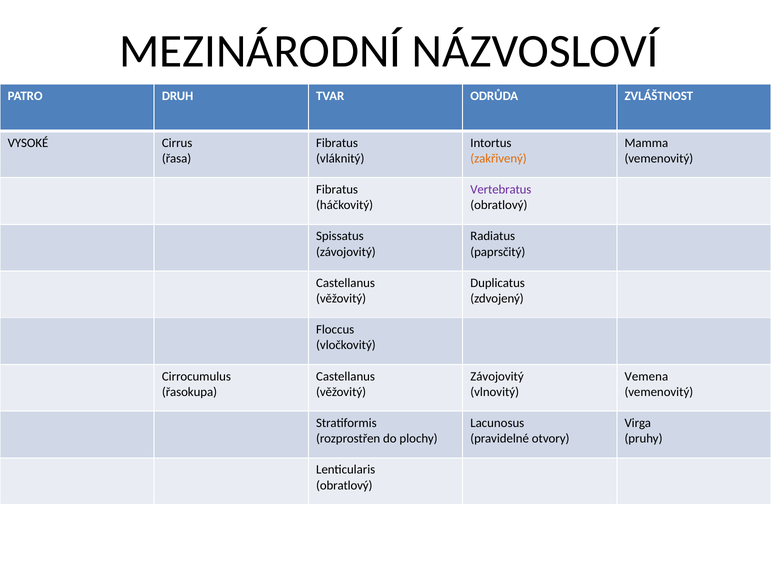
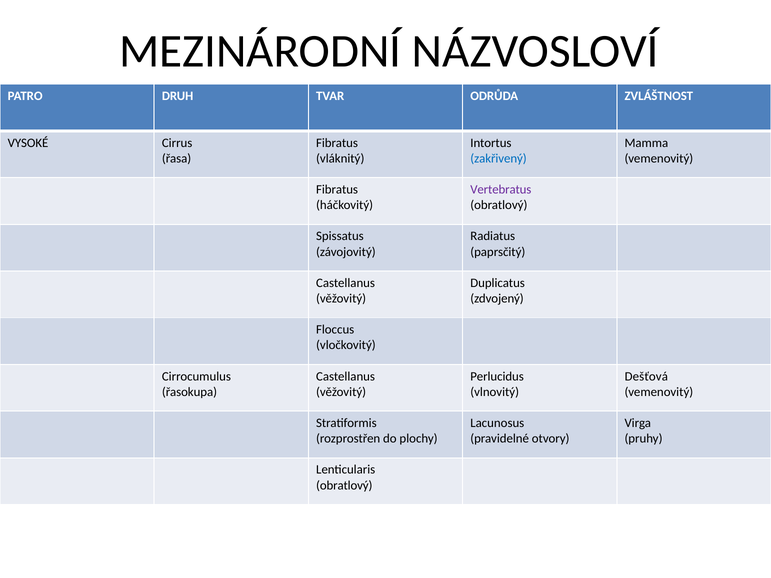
zakřivený colour: orange -> blue
Závojovitý at (497, 376): Závojovitý -> Perlucidus
Vemena: Vemena -> Dešťová
